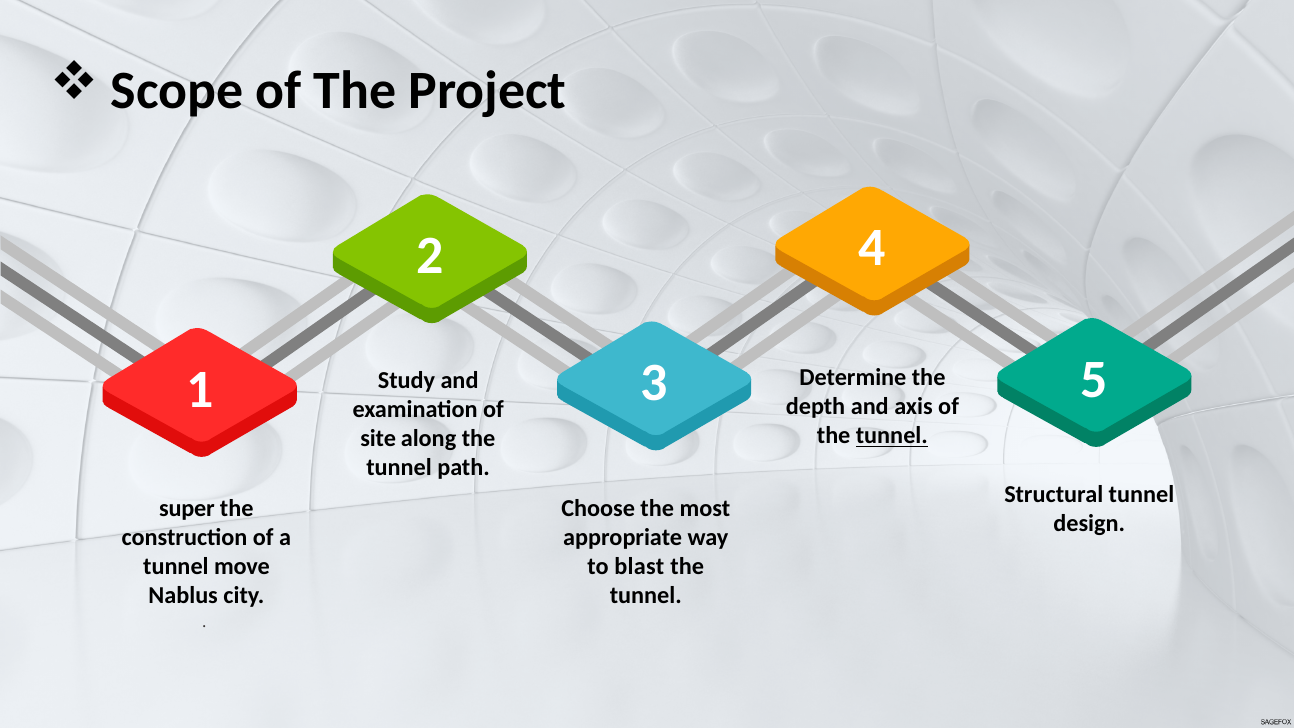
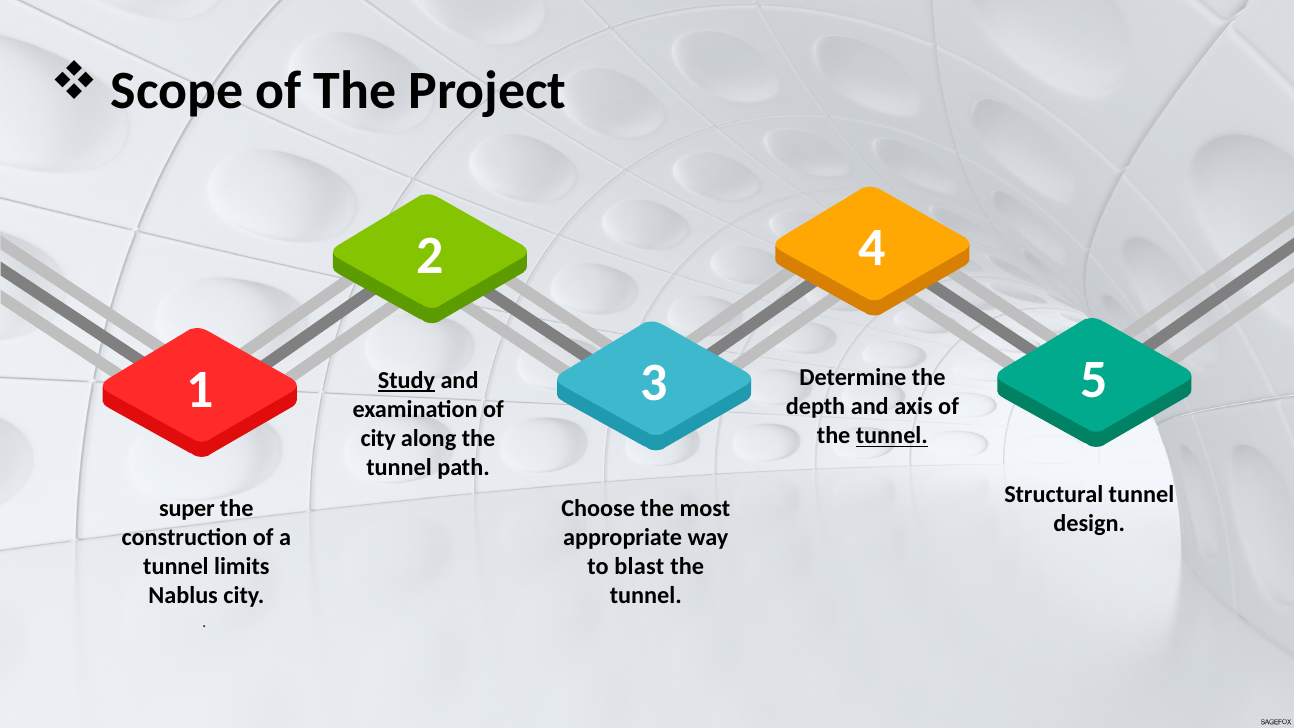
Study underline: none -> present
site at (378, 439): site -> city
move: move -> limits
